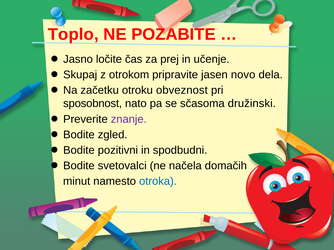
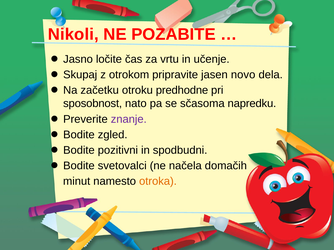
Toplo: Toplo -> Nikoli
prej: prej -> vrtu
obveznost: obveznost -> predhodne
družinski: družinski -> napredku
otroka colour: blue -> orange
